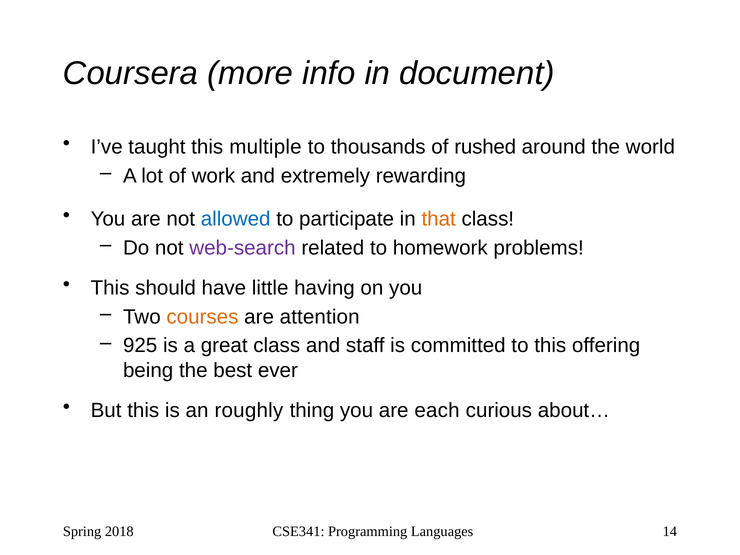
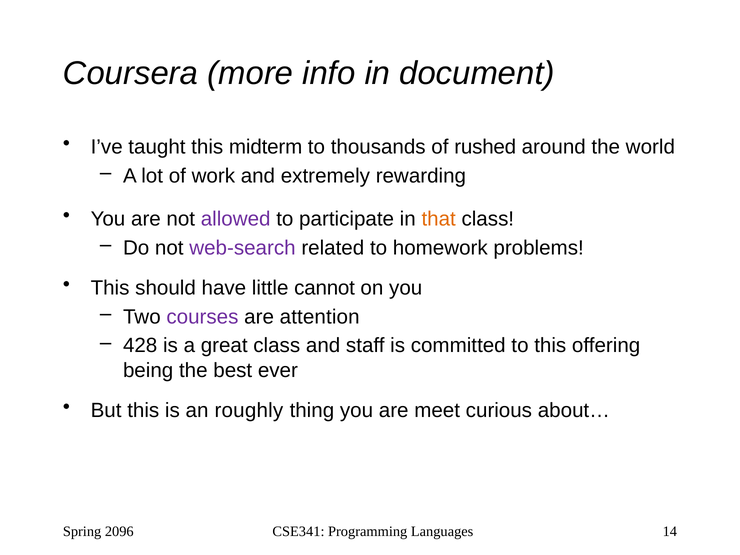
multiple: multiple -> midterm
allowed colour: blue -> purple
having: having -> cannot
courses colour: orange -> purple
925: 925 -> 428
each: each -> meet
2018: 2018 -> 2096
